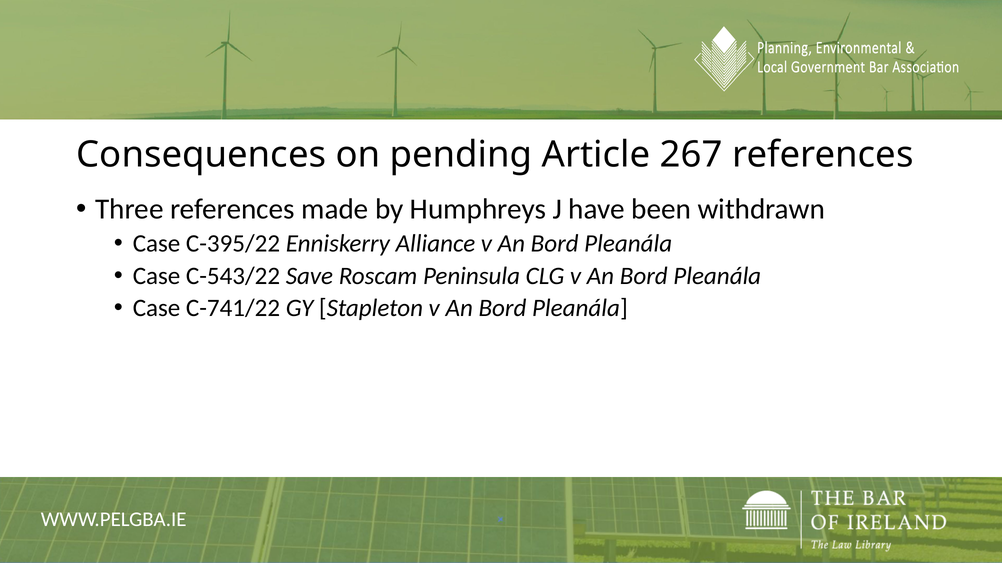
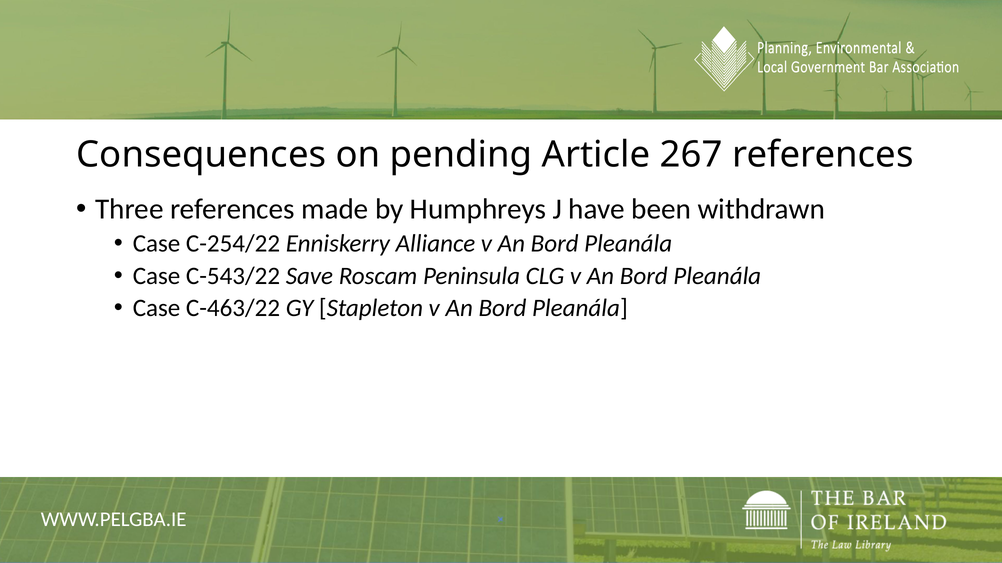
C-395/22: C-395/22 -> C-254/22
C-741/22: C-741/22 -> C-463/22
